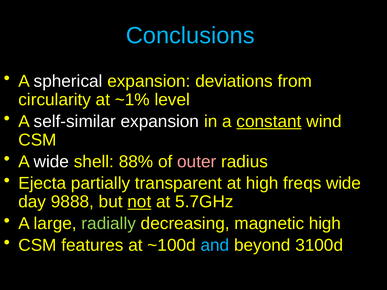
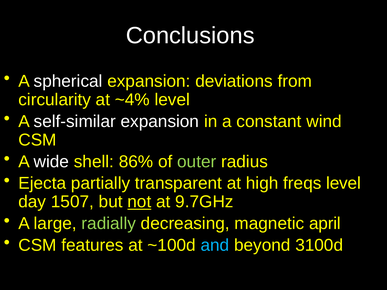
Conclusions colour: light blue -> white
~1%: ~1% -> ~4%
constant underline: present -> none
88%: 88% -> 86%
outer colour: pink -> light green
freqs wide: wide -> level
9888: 9888 -> 1507
5.7GHz: 5.7GHz -> 9.7GHz
magnetic high: high -> april
